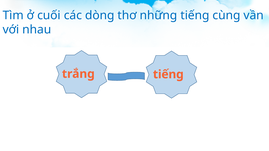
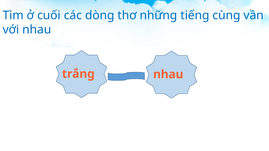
trắng tiếng: tiếng -> nhau
